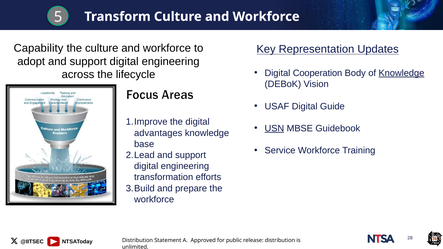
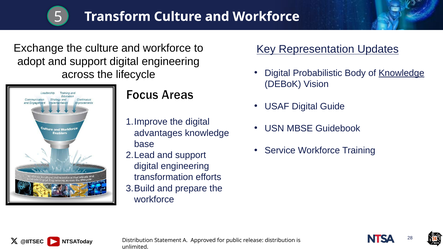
Capability: Capability -> Exchange
Cooperation: Cooperation -> Probabilistic
USN underline: present -> none
